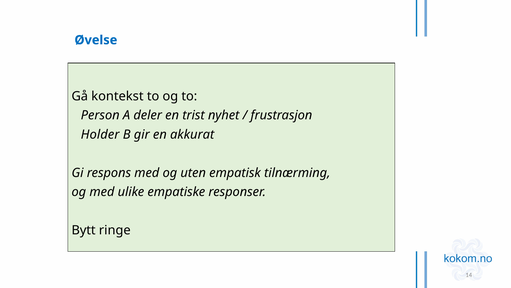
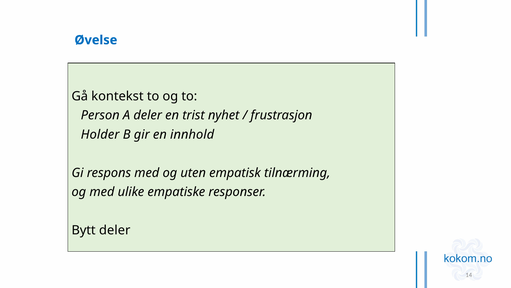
akkurat: akkurat -> innhold
Bytt ringe: ringe -> deler
